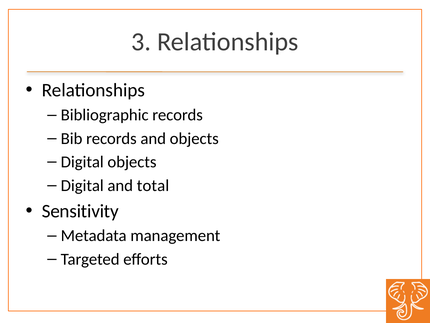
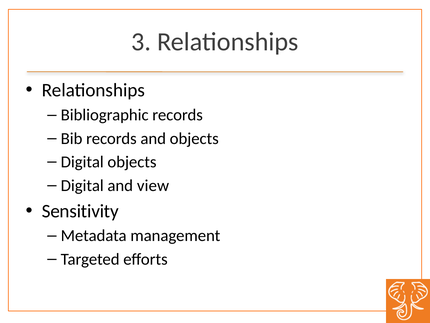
total: total -> view
